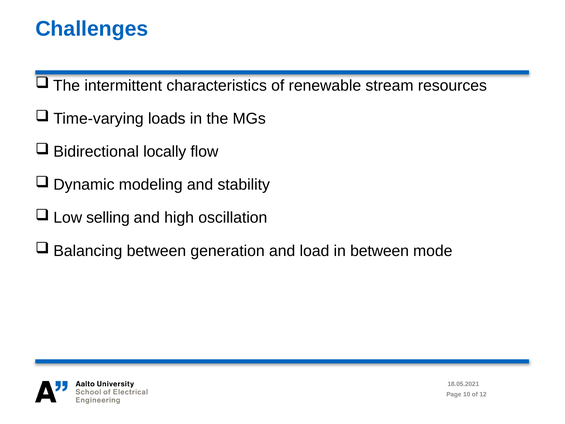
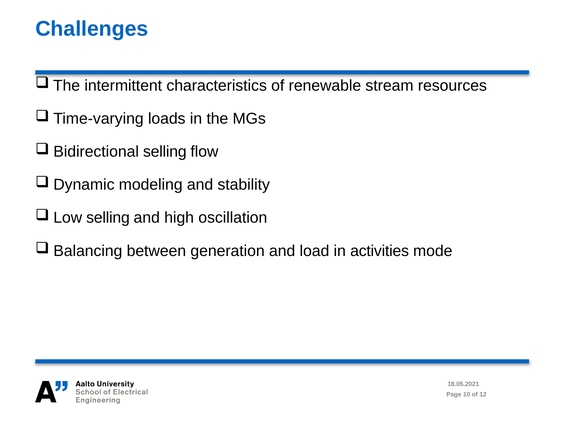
locally at (165, 152): locally -> selling
in between: between -> activities
